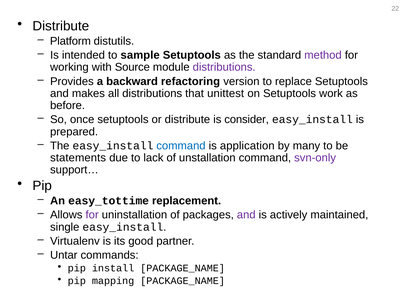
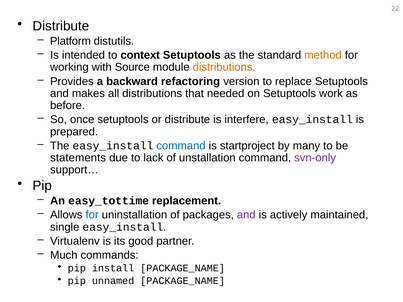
sample: sample -> context
method colour: purple -> orange
distributions at (224, 67) colour: purple -> orange
unittest: unittest -> needed
consider: consider -> interfere
application: application -> startproject
for at (92, 215) colour: purple -> blue
Untar: Untar -> Much
mapping: mapping -> unnamed
